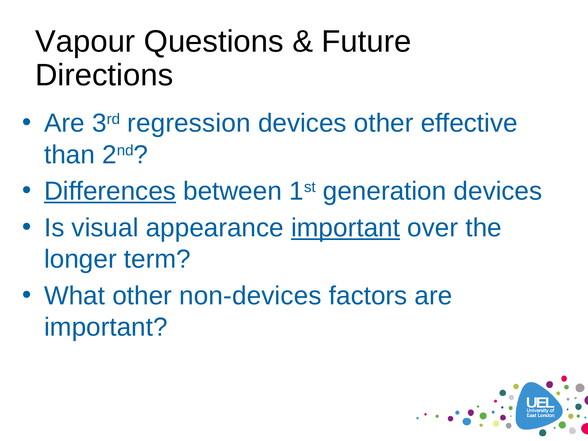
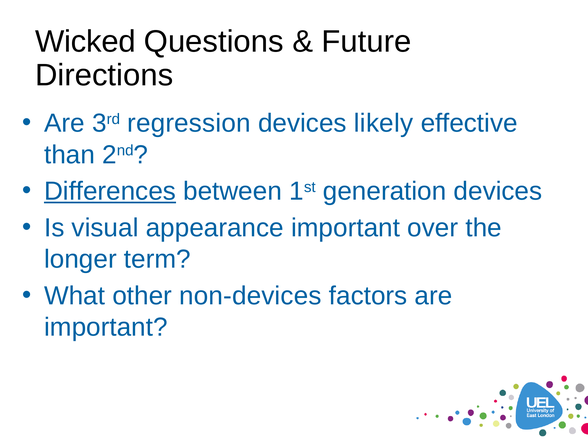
Vapour: Vapour -> Wicked
devices other: other -> likely
important at (346, 228) underline: present -> none
